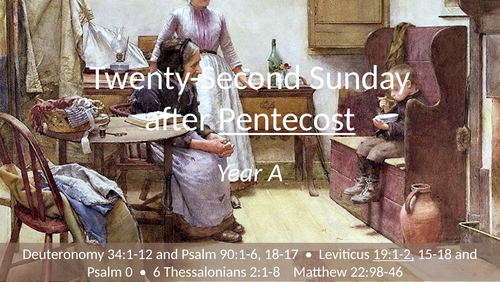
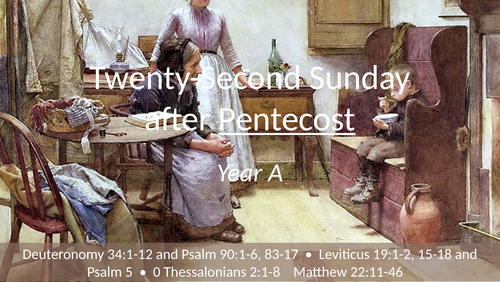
18-17: 18-17 -> 83-17
19:1-2 underline: present -> none
0: 0 -> 5
6: 6 -> 0
22:98-46: 22:98-46 -> 22:11-46
